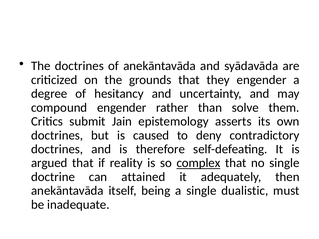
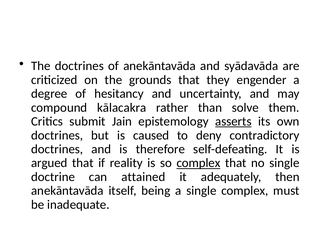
compound engender: engender -> kālacakra
asserts underline: none -> present
single dualistic: dualistic -> complex
